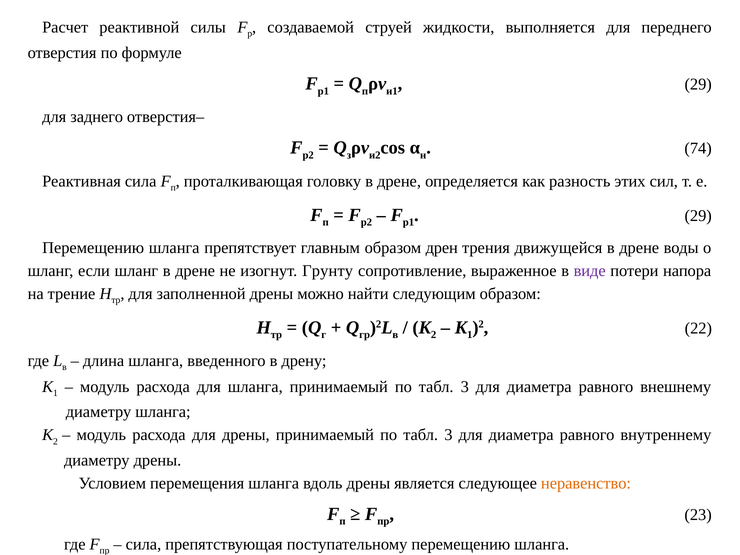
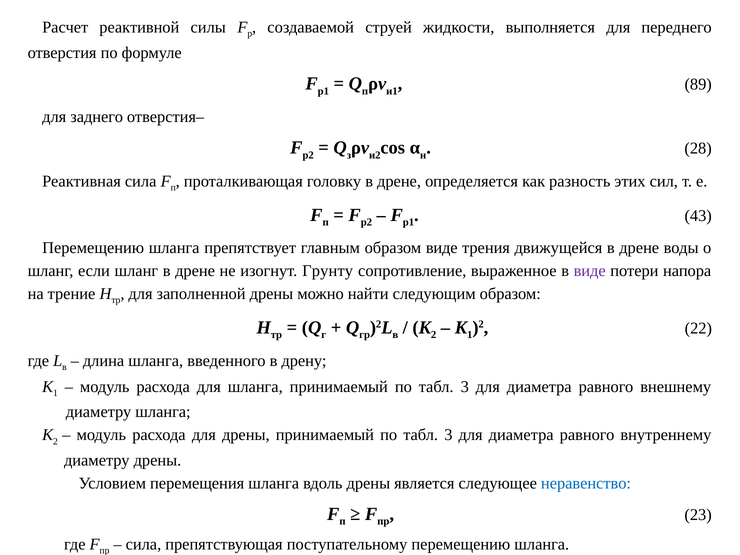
29 at (698, 85): 29 -> 89
74: 74 -> 28
29 at (698, 216): 29 -> 43
образом дрен: дрен -> виде
неравенство colour: orange -> blue
